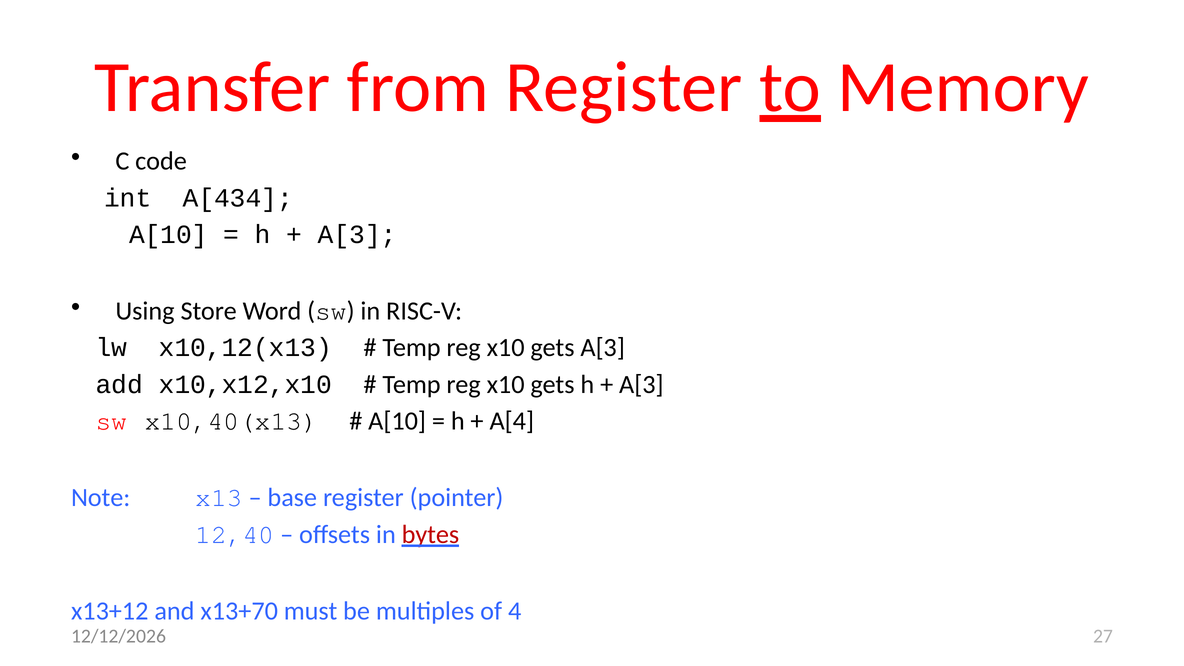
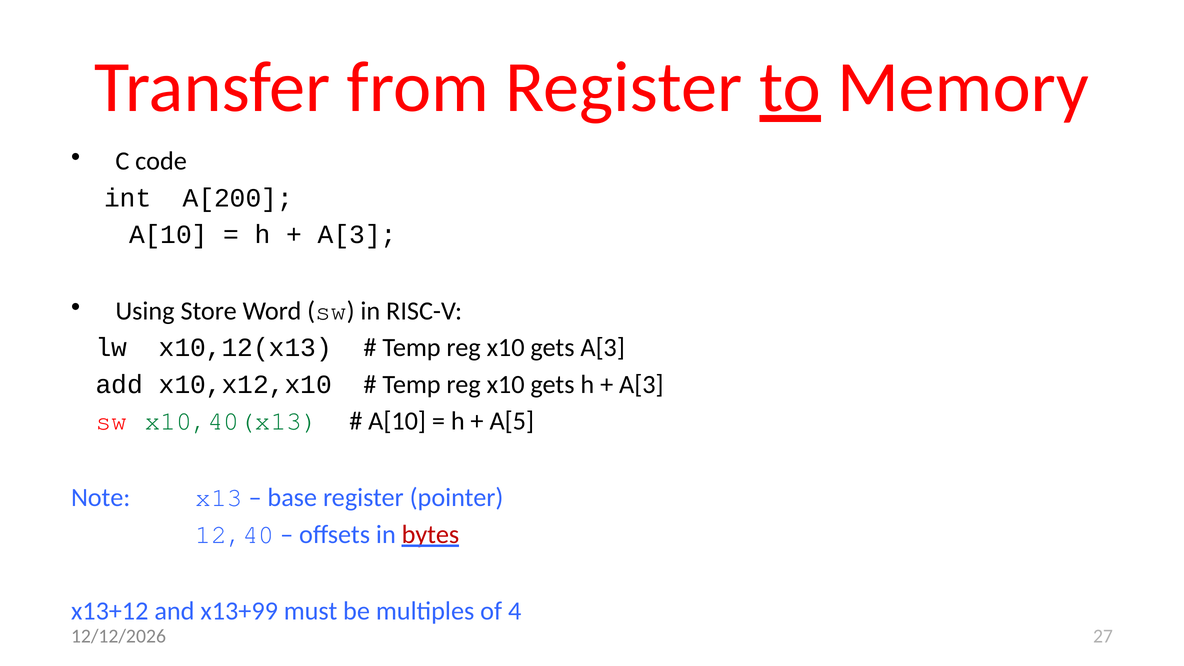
A[434: A[434 -> A[200
x10,40(x13 colour: black -> green
A[4: A[4 -> A[5
x13+70: x13+70 -> x13+99
